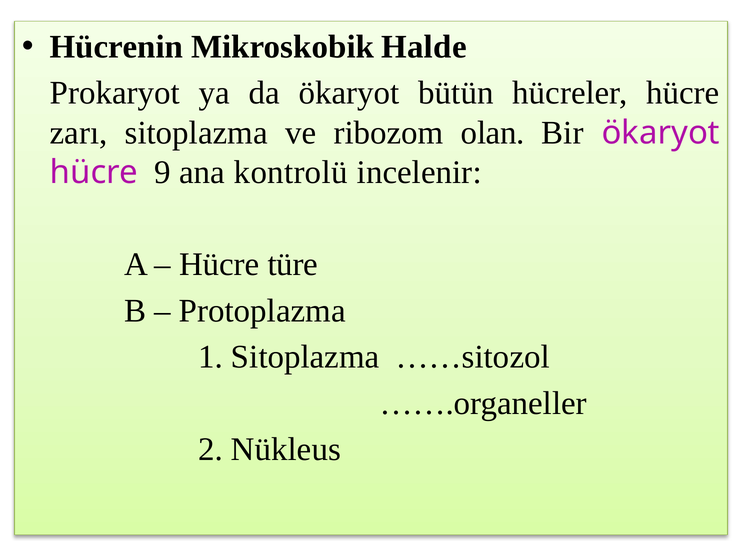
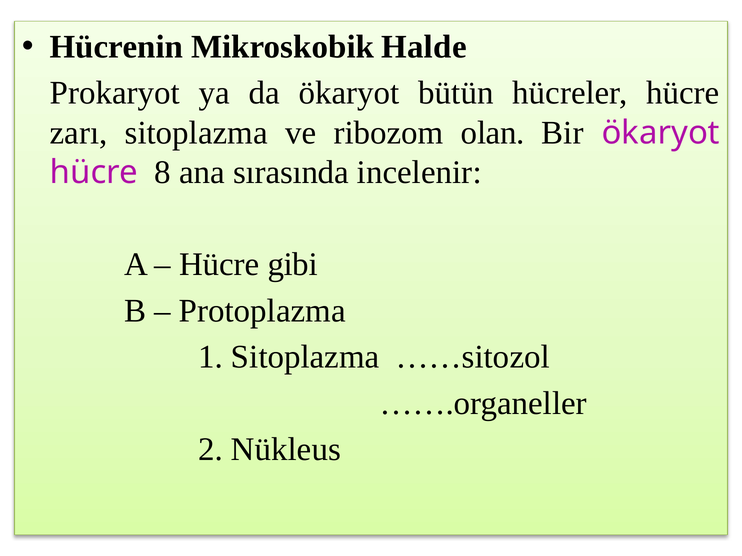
9: 9 -> 8
kontrolü: kontrolü -> sırasında
türe: türe -> gibi
